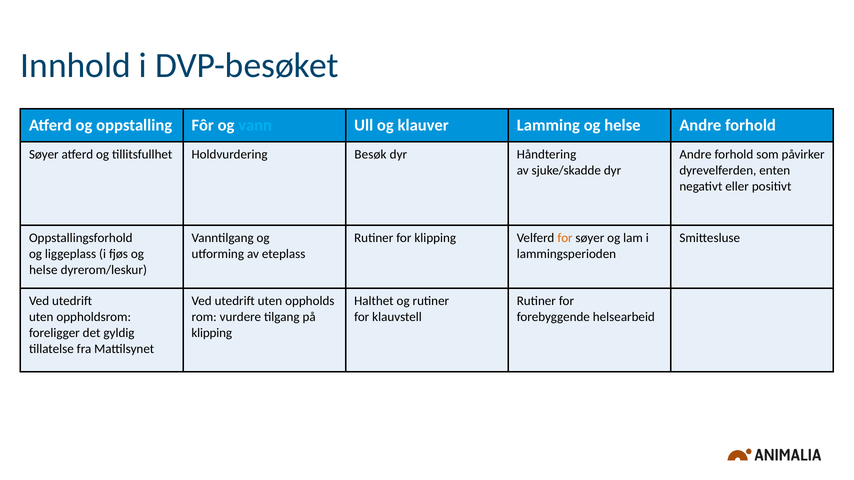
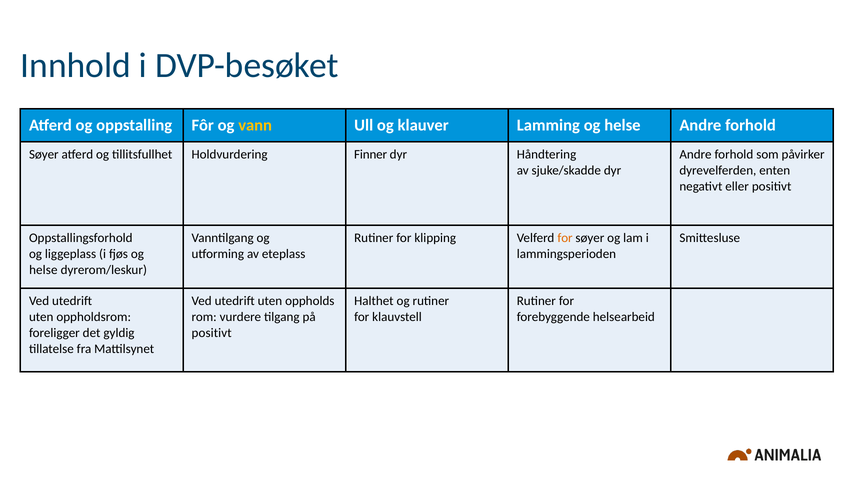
vann colour: light blue -> yellow
Besøk: Besøk -> Finner
klipping at (212, 333): klipping -> positivt
